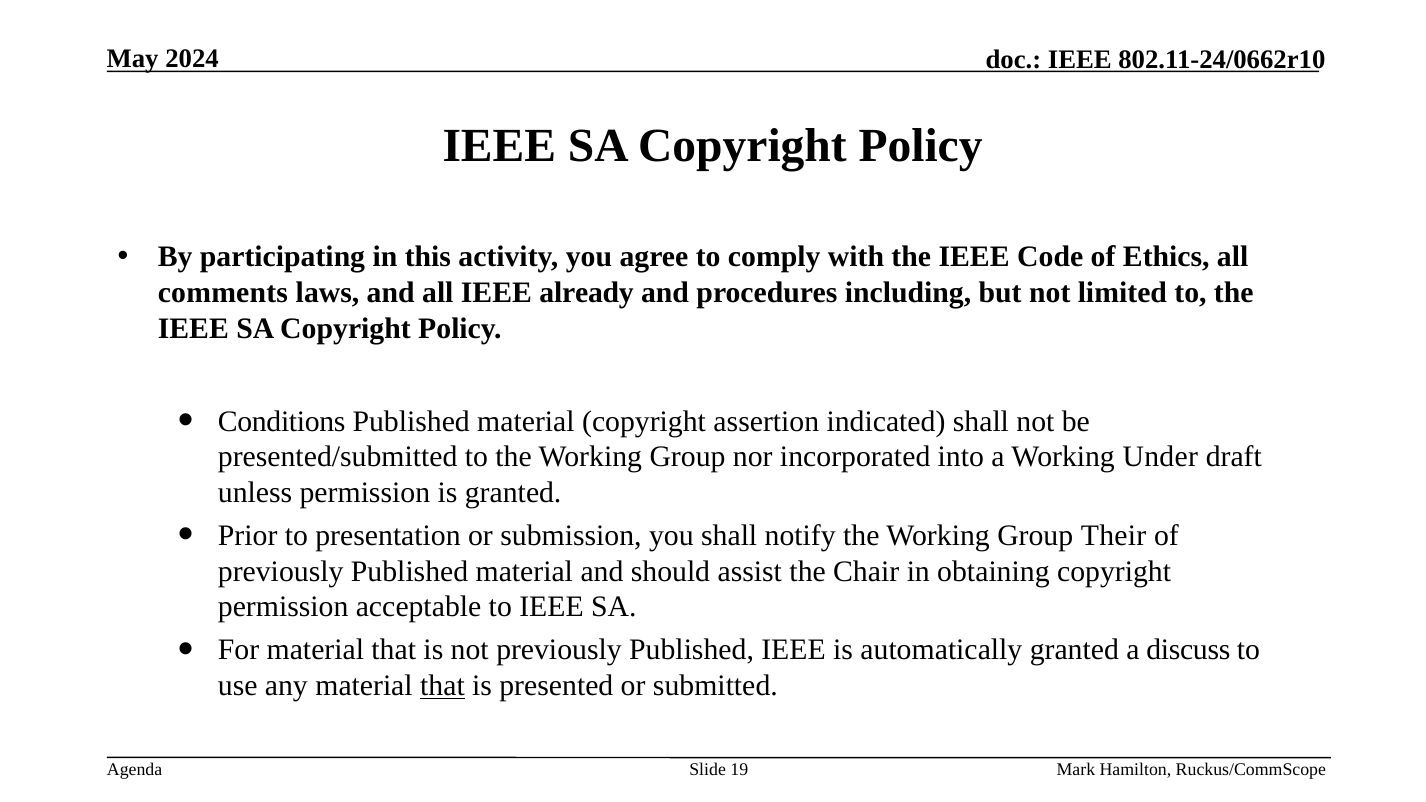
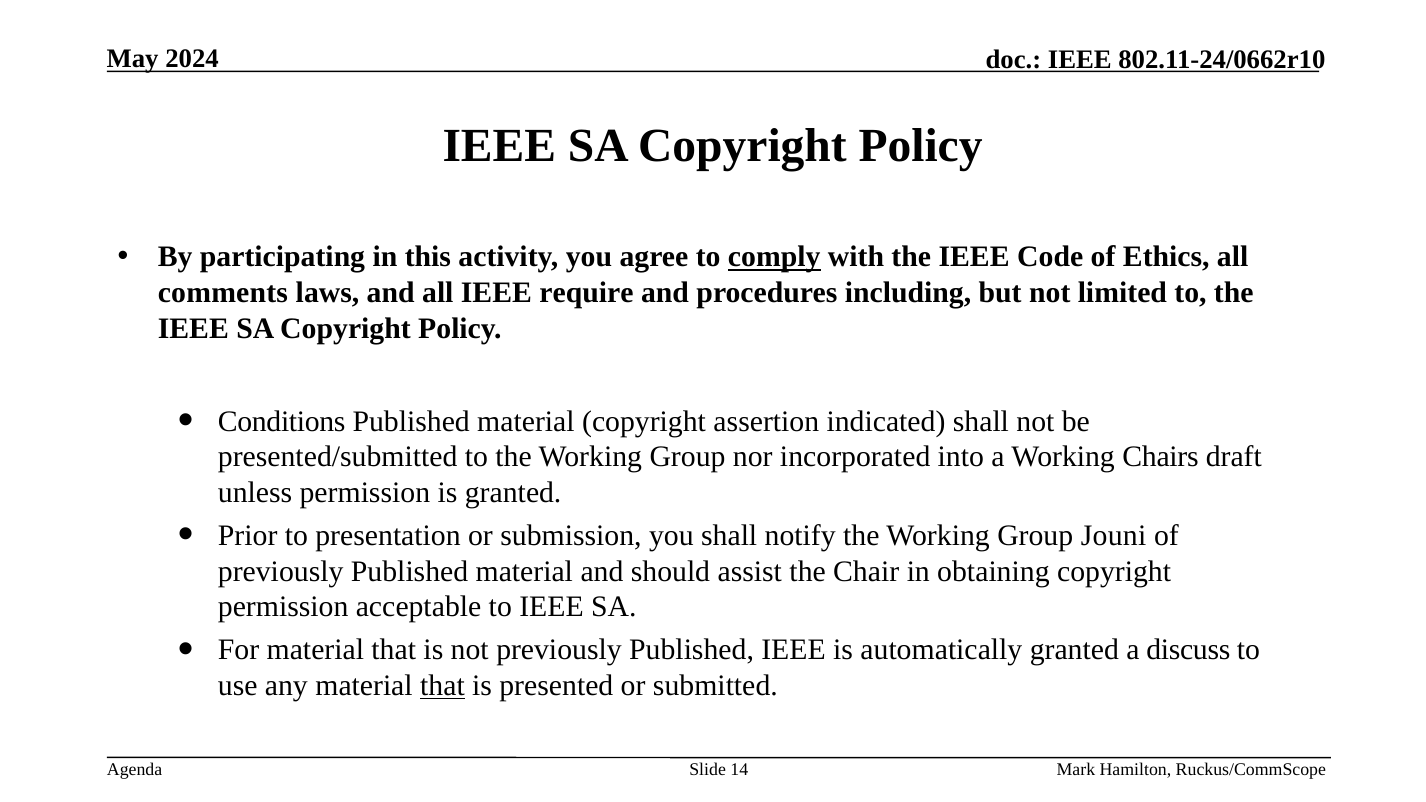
comply underline: none -> present
already: already -> require
Under: Under -> Chairs
Their: Their -> Jouni
19: 19 -> 14
